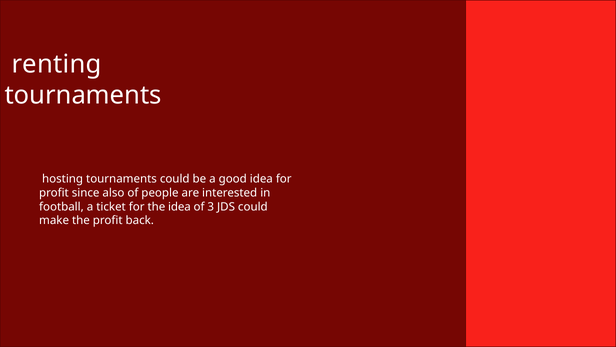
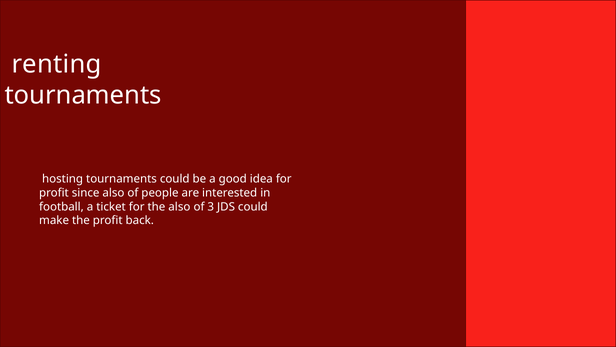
the idea: idea -> also
